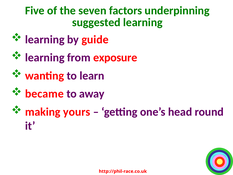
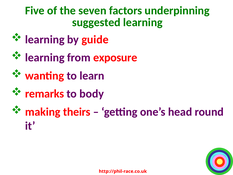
became: became -> remarks
away: away -> body
yours: yours -> theirs
